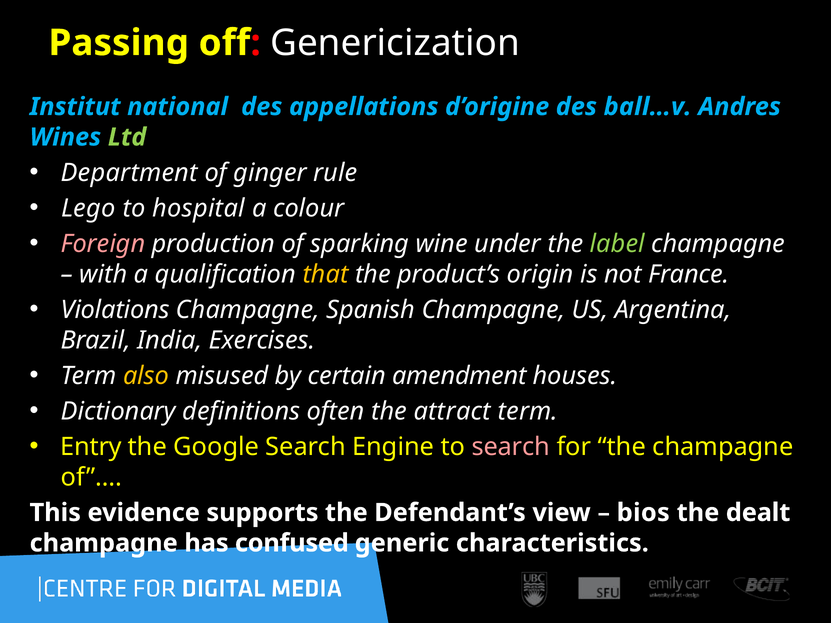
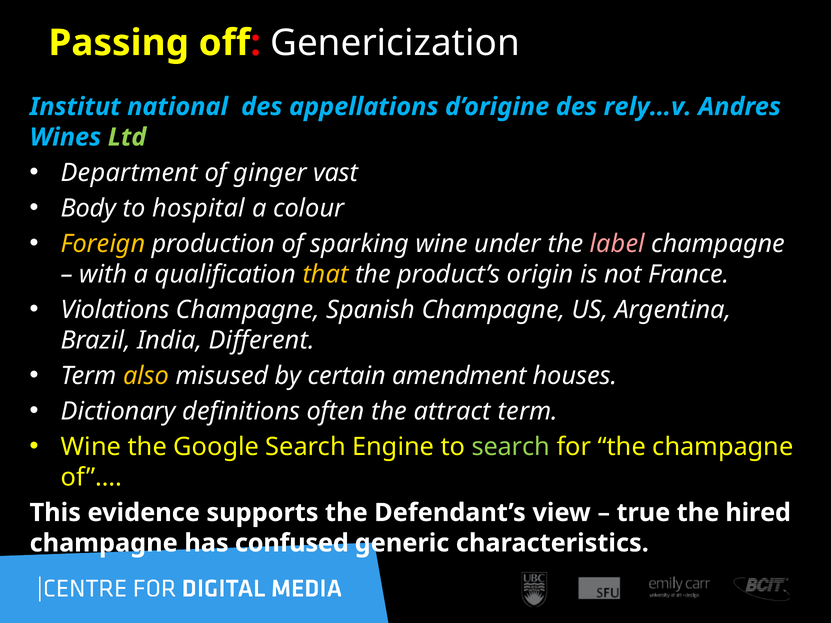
ball…v: ball…v -> rely…v
rule: rule -> vast
Lego: Lego -> Body
Foreign colour: pink -> yellow
label colour: light green -> pink
Exercises: Exercises -> Different
Entry at (91, 447): Entry -> Wine
search at (511, 447) colour: pink -> light green
bios: bios -> true
dealt: dealt -> hired
